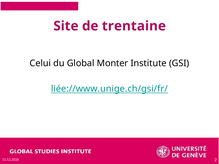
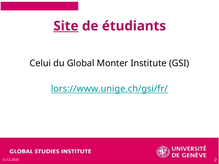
Site underline: none -> present
trentaine: trentaine -> étudiants
liée://www.unige.ch/gsi/fr/: liée://www.unige.ch/gsi/fr/ -> lors://www.unige.ch/gsi/fr/
